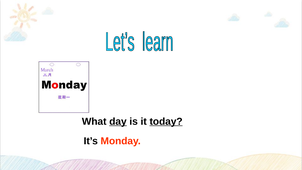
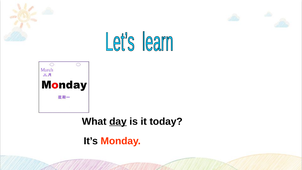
today underline: present -> none
